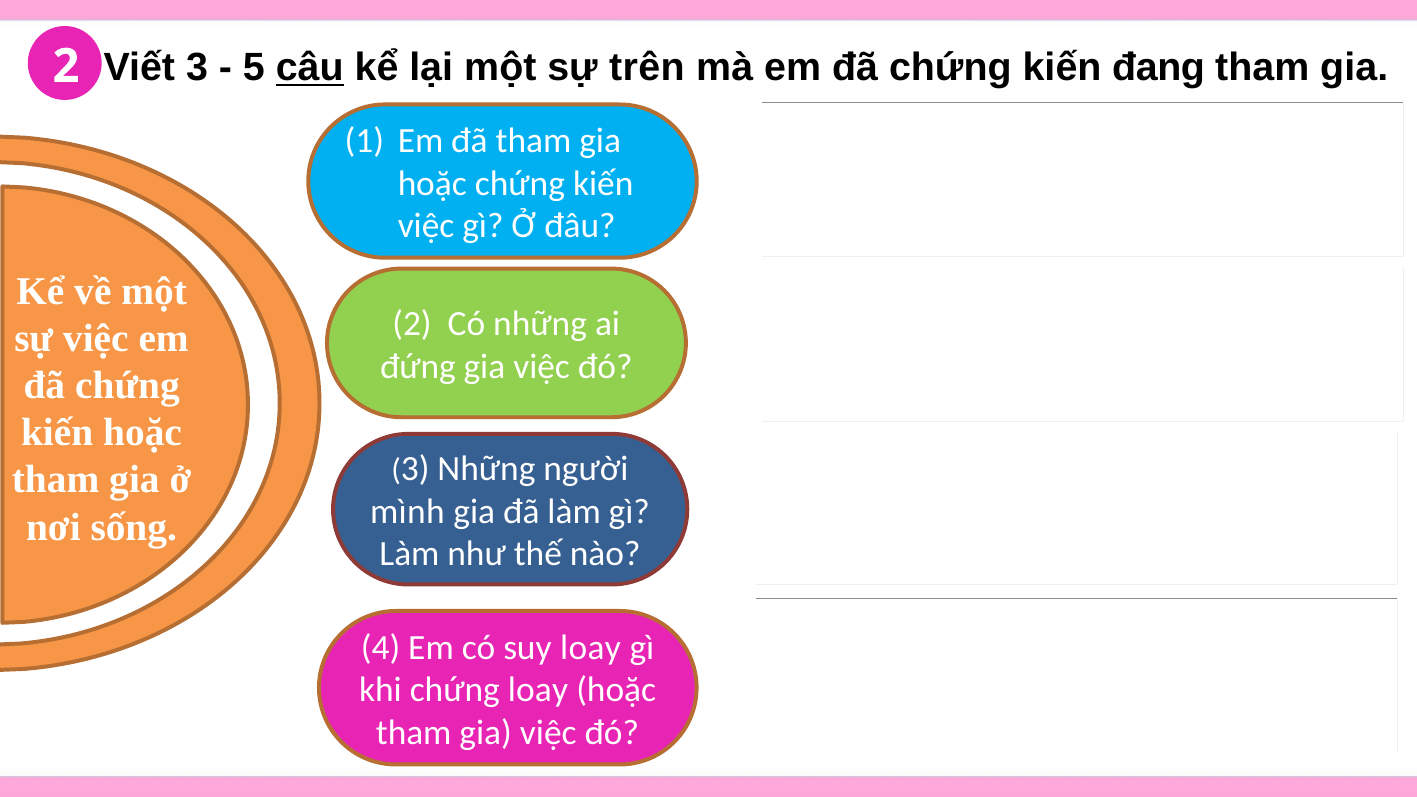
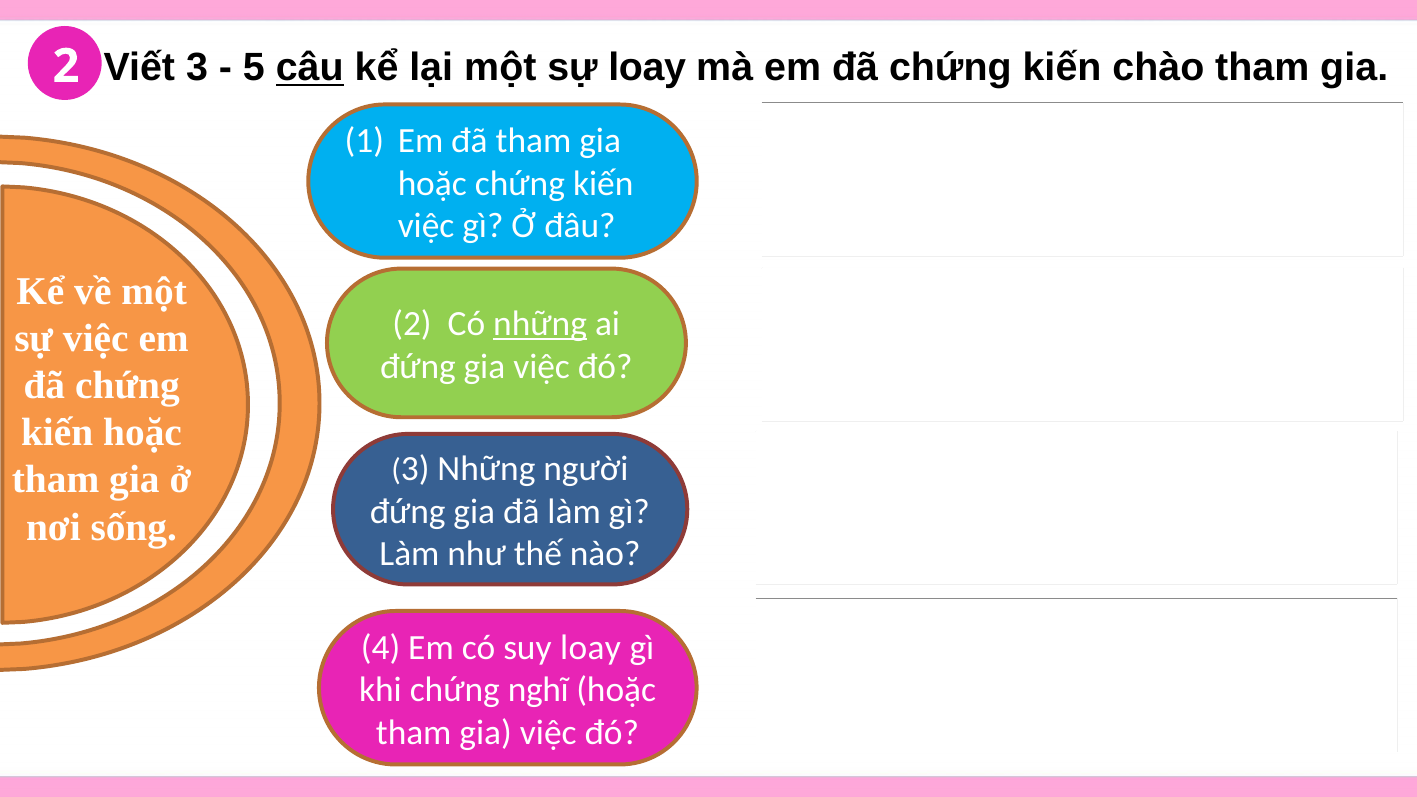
sự trên: trên -> loay
đang: đang -> chào
những at (540, 324) underline: none -> present
mình at (407, 512): mình -> đứng
chứng loay: loay -> nghĩ
